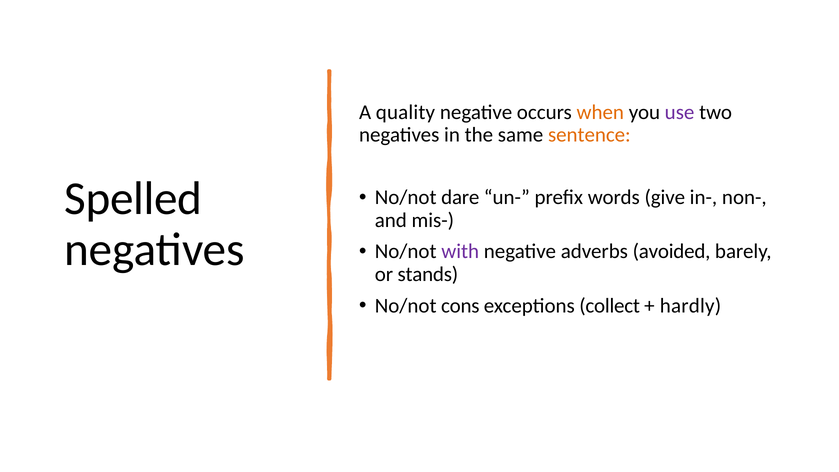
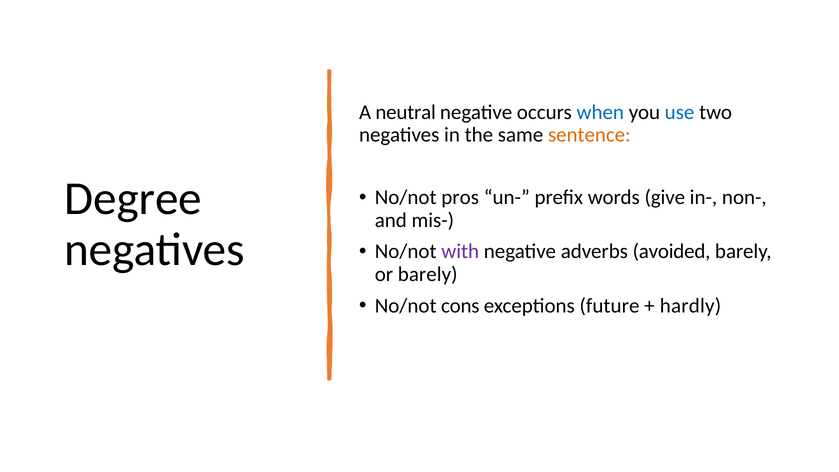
quality: quality -> neutral
when colour: orange -> blue
use colour: purple -> blue
Spelled: Spelled -> Degree
dare: dare -> pros
or stands: stands -> barely
collect: collect -> future
